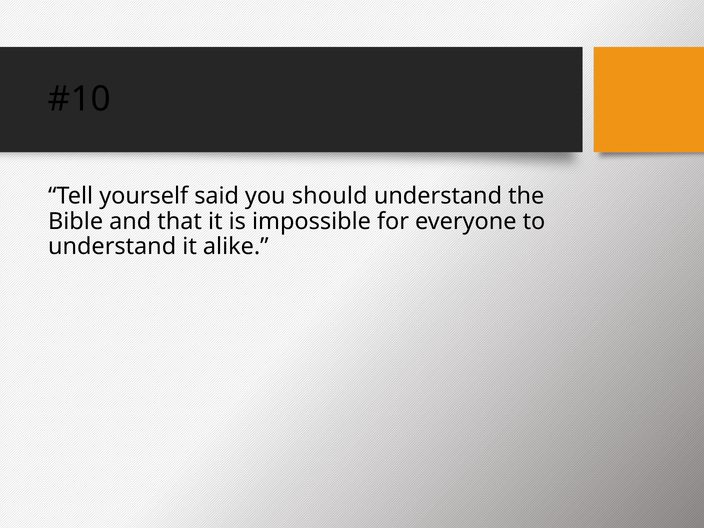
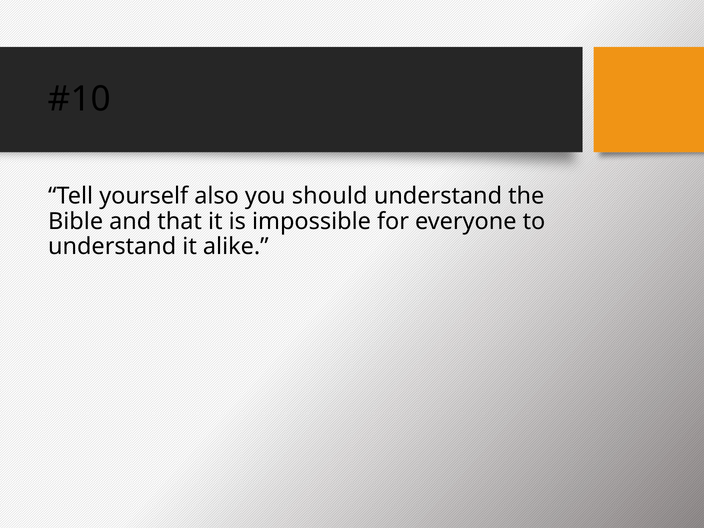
said: said -> also
